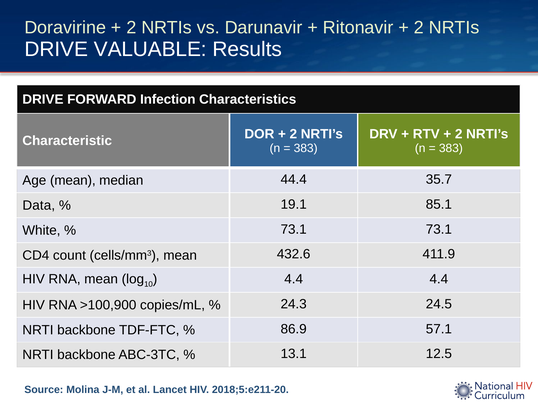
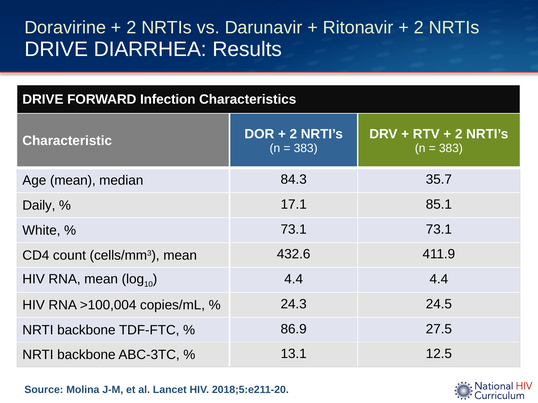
VALUABLE: VALUABLE -> DIARRHEA
44.4: 44.4 -> 84.3
Data: Data -> Daily
19.1: 19.1 -> 17.1
>100,900: >100,900 -> >100,004
57.1: 57.1 -> 27.5
